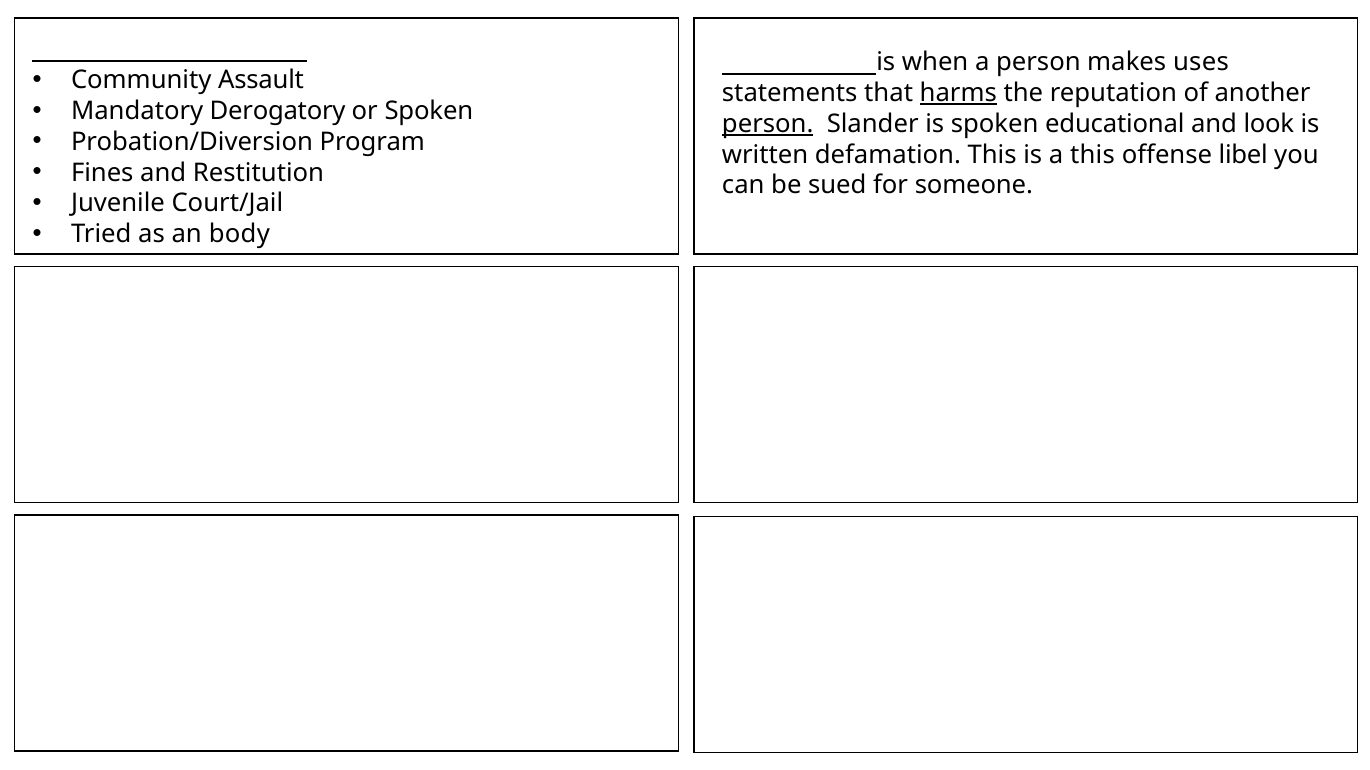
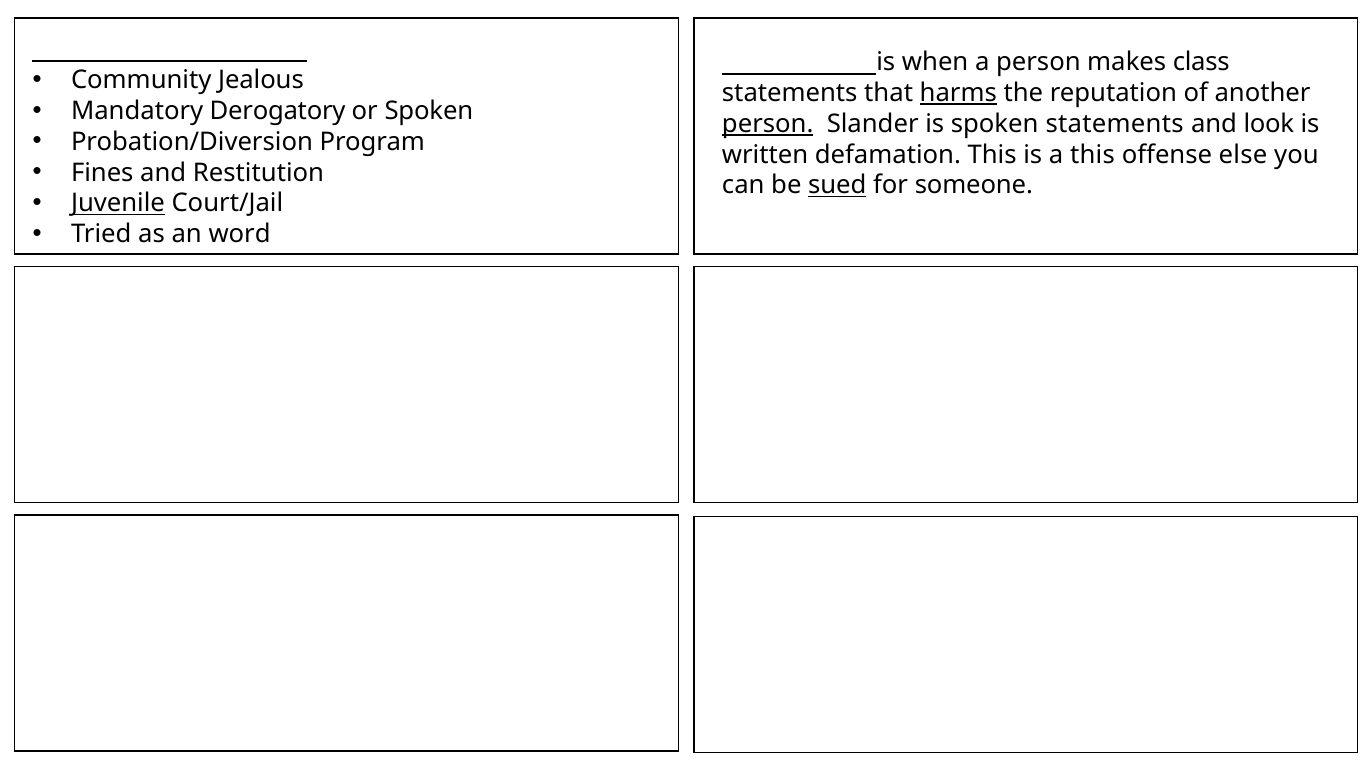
uses: uses -> class
Assault: Assault -> Jealous
spoken educational: educational -> statements
libel: libel -> else
sued underline: none -> present
Juvenile underline: none -> present
body: body -> word
